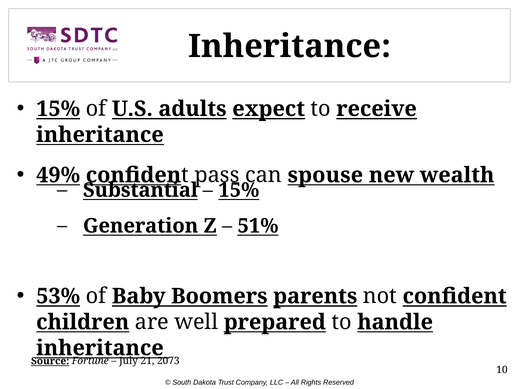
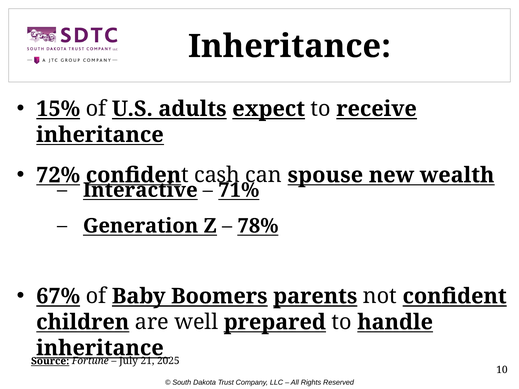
49%: 49% -> 72%
pass: pass -> cash
Substantial: Substantial -> Interactive
15% at (239, 190): 15% -> 71%
51%: 51% -> 78%
53%: 53% -> 67%
2073: 2073 -> 2025
